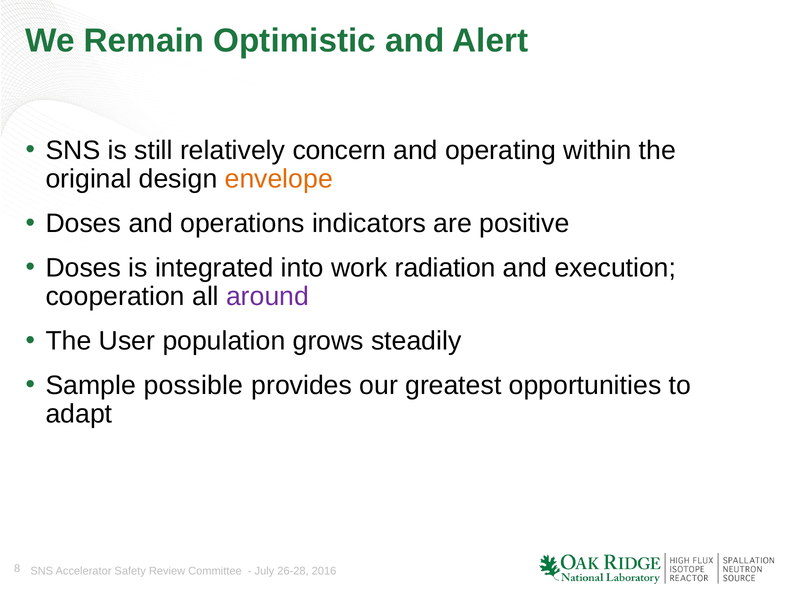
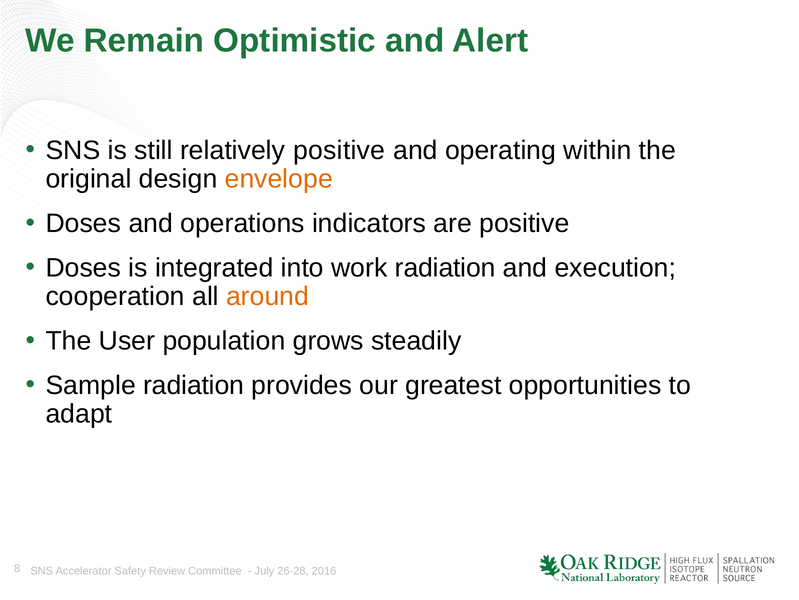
relatively concern: concern -> positive
around colour: purple -> orange
Sample possible: possible -> radiation
